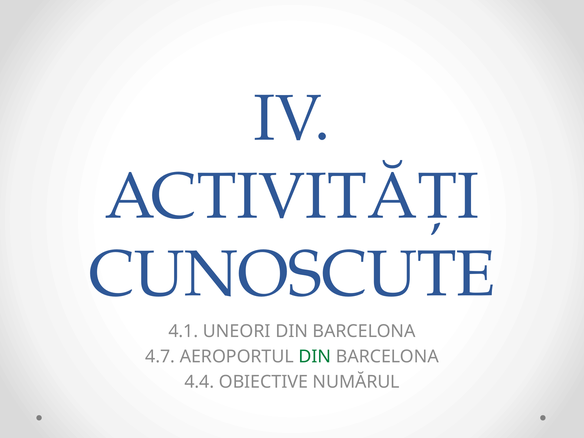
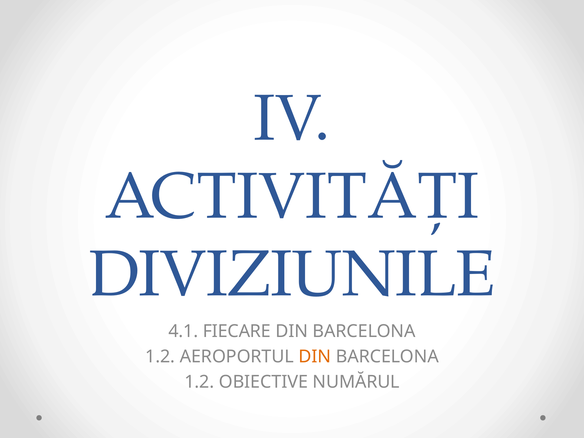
CUNOSCUTE: CUNOSCUTE -> DIVIZIUNILE
UNEORI: UNEORI -> FIECARE
4.7 at (160, 356): 4.7 -> 1.2
DIN at (315, 356) colour: green -> orange
4.4 at (199, 382): 4.4 -> 1.2
